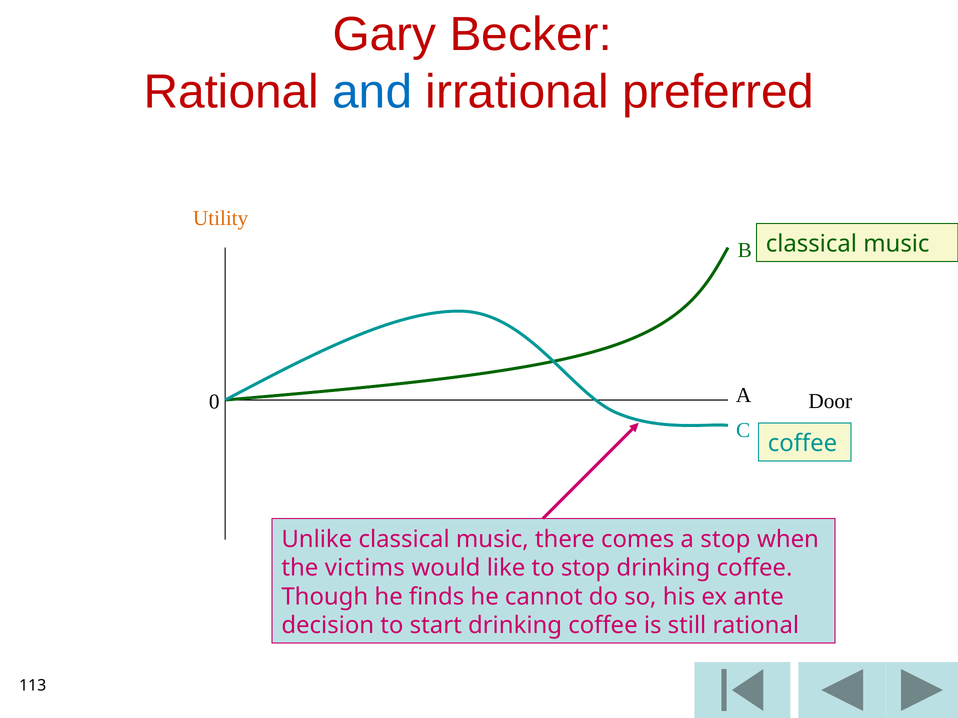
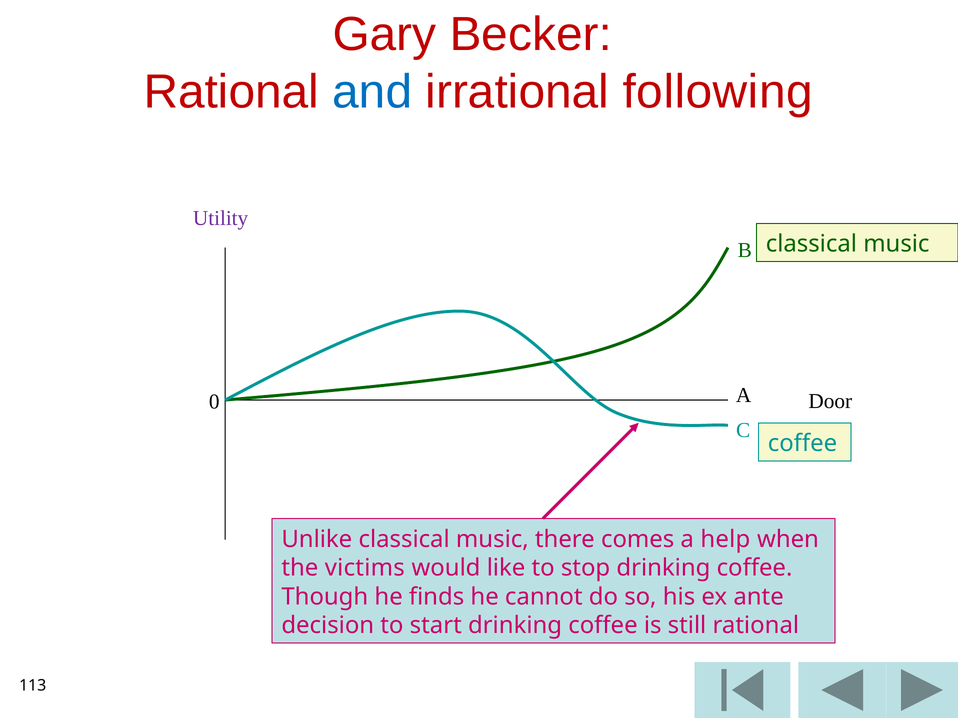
preferred: preferred -> following
Utility colour: orange -> purple
a stop: stop -> help
